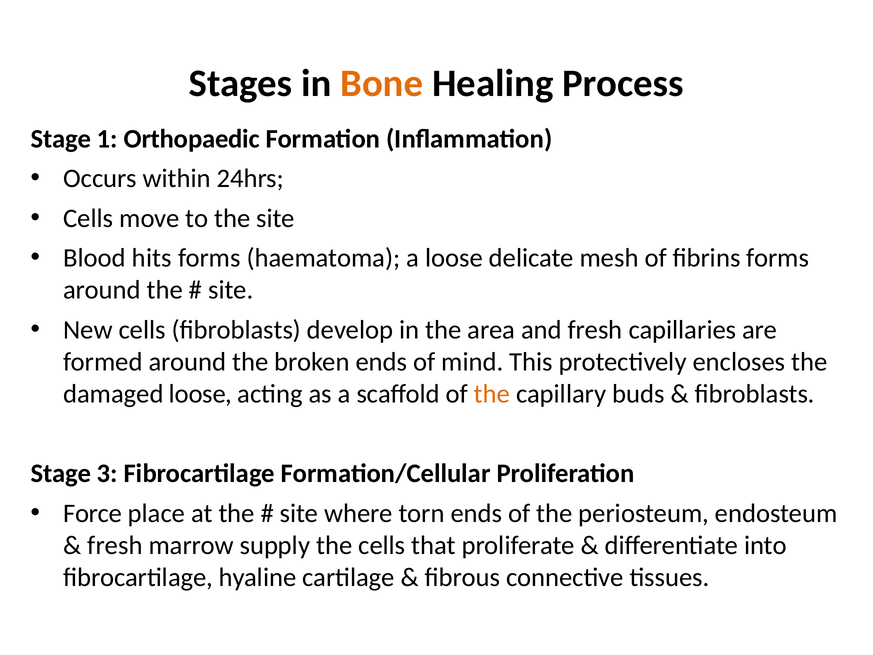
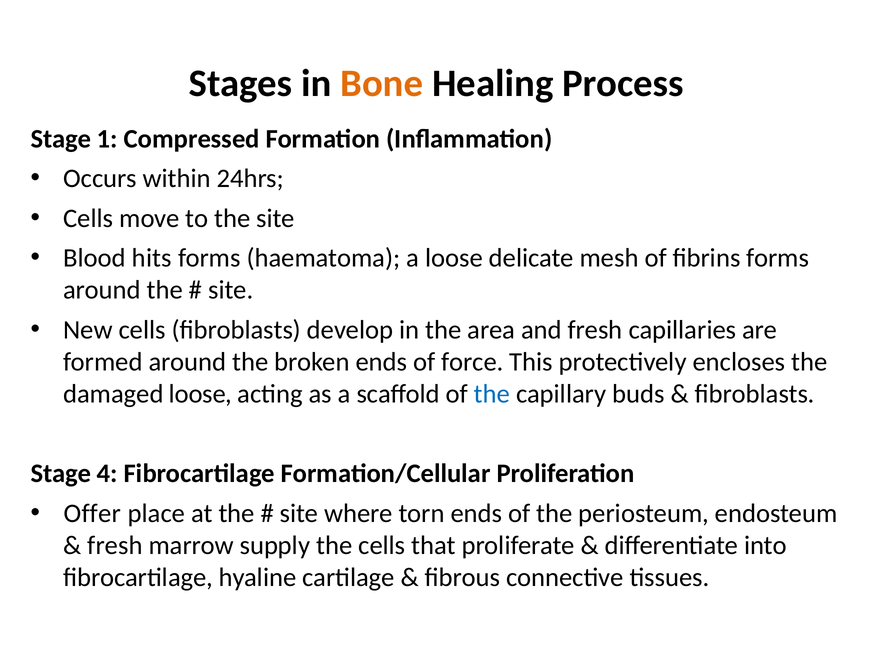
Orthopaedic: Orthopaedic -> Compressed
mind: mind -> force
the at (492, 394) colour: orange -> blue
3: 3 -> 4
Force: Force -> Offer
